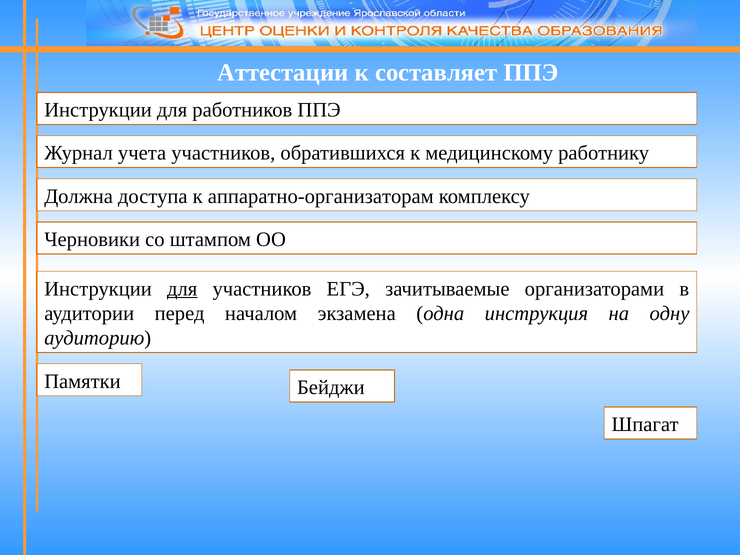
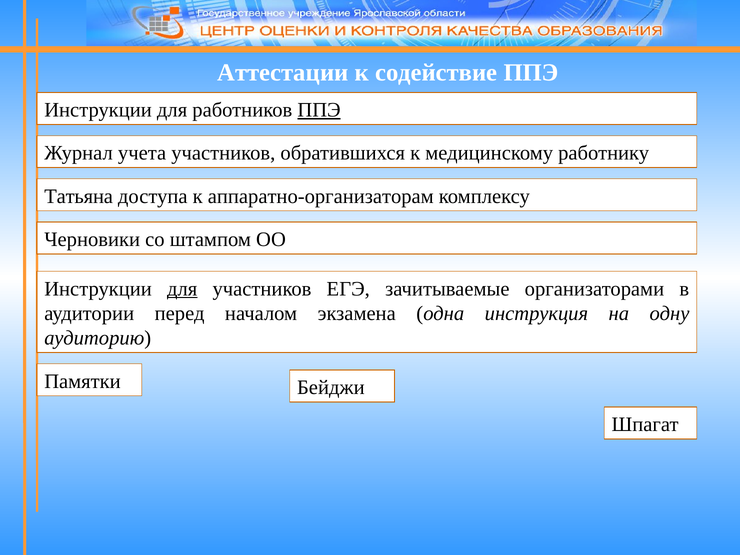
составляет: составляет -> содействие
ППЭ at (319, 110) underline: none -> present
Должна: Должна -> Татьяна
